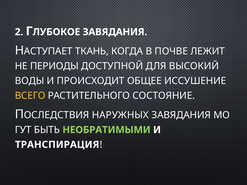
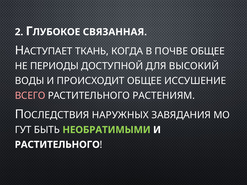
ЗАВЯДАНИЯ at (115, 32): ЗАВЯДАНИЯ -> СВЯЗАННАЯ
ПОЧВЕ ЛЕЖИТ: ЛЕЖИТ -> ОБЩЕЕ
ВСЕГО colour: yellow -> pink
СОСТОЯНИЕ: СОСТОЯНИЕ -> РАСТЕНИЯМ
ТРАНСПИРАЦИЯ at (57, 145): ТРАНСПИРАЦИЯ -> РАСТИТЕЛЬНОГО
